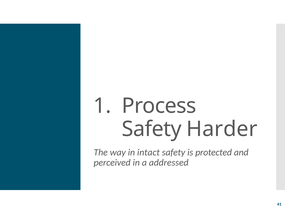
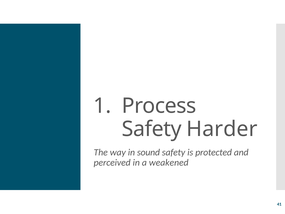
intact: intact -> sound
addressed: addressed -> weakened
